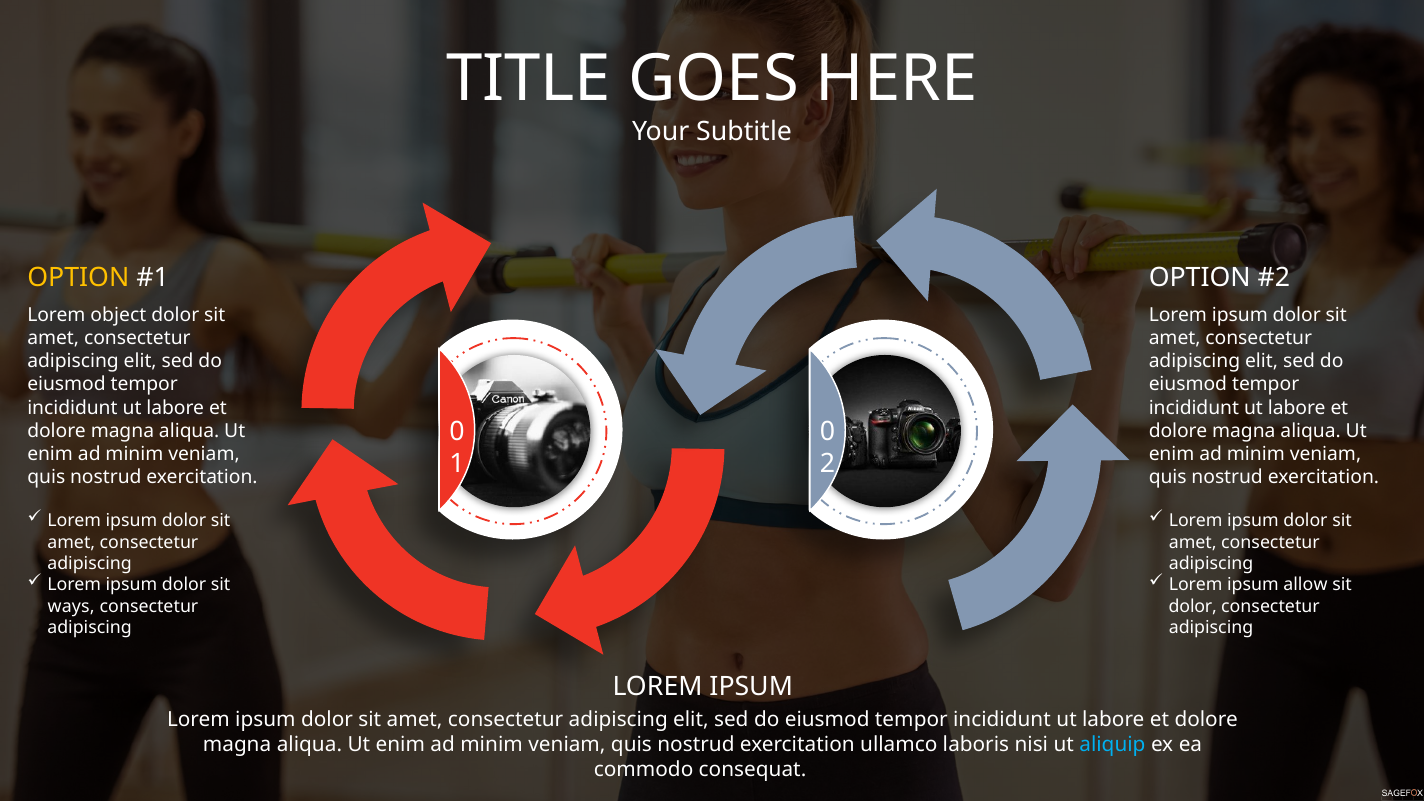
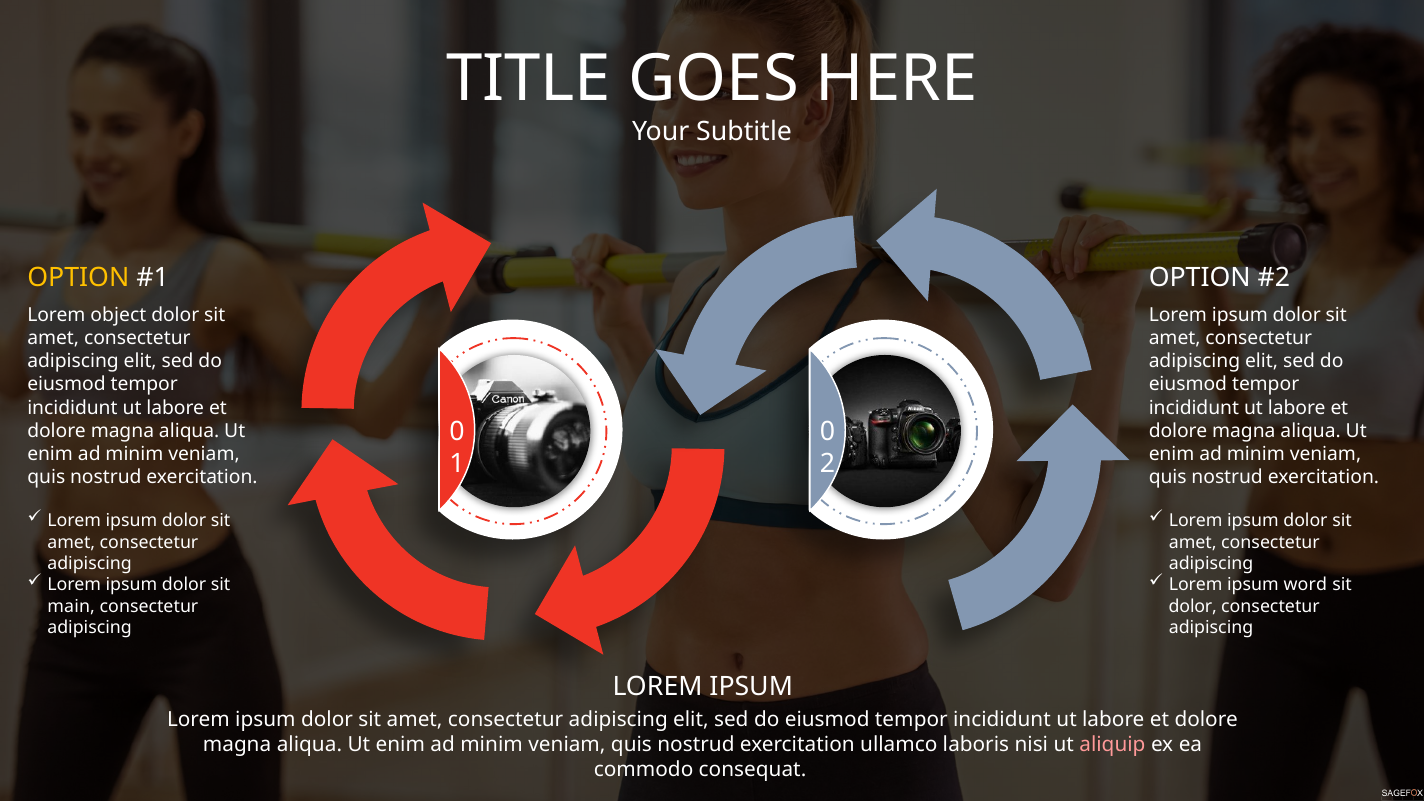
allow: allow -> word
ways: ways -> main
aliquip colour: light blue -> pink
